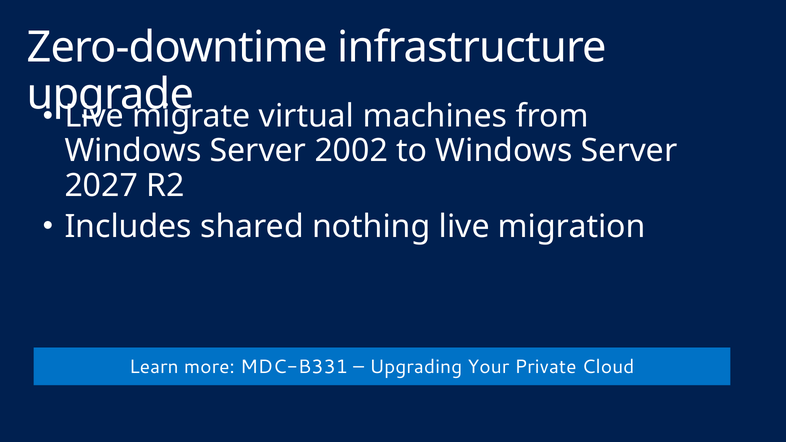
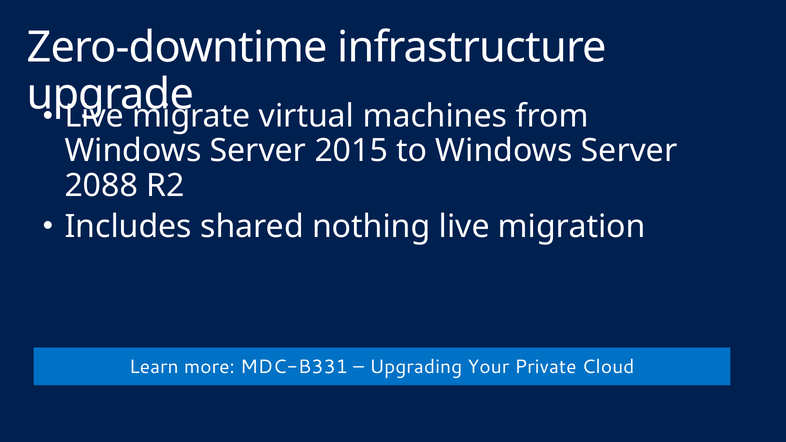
2002: 2002 -> 2015
2027: 2027 -> 2088
